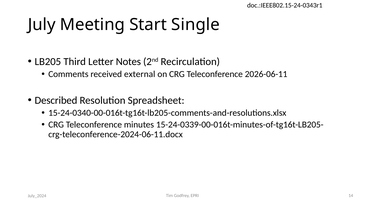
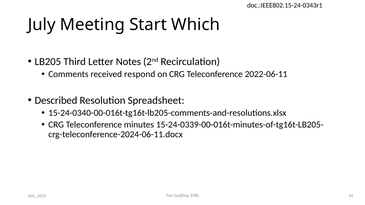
Single: Single -> Which
external: external -> respond
2026-06-11: 2026-06-11 -> 2022-06-11
